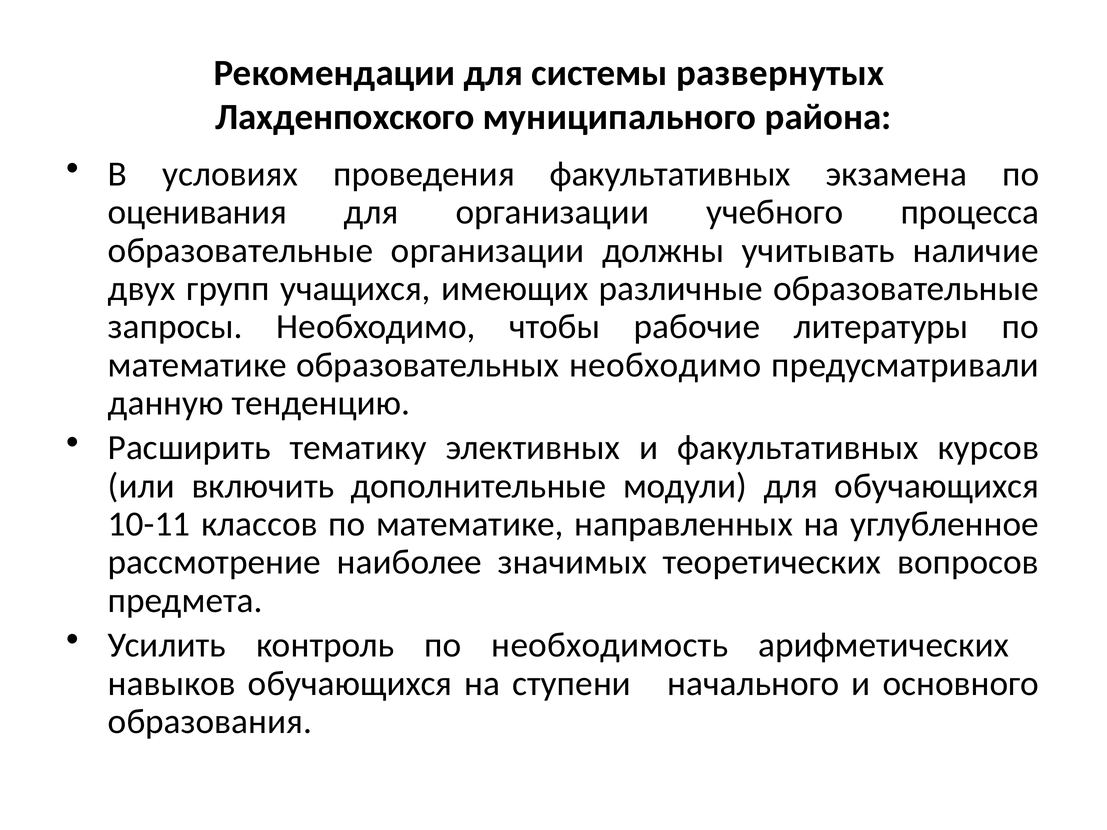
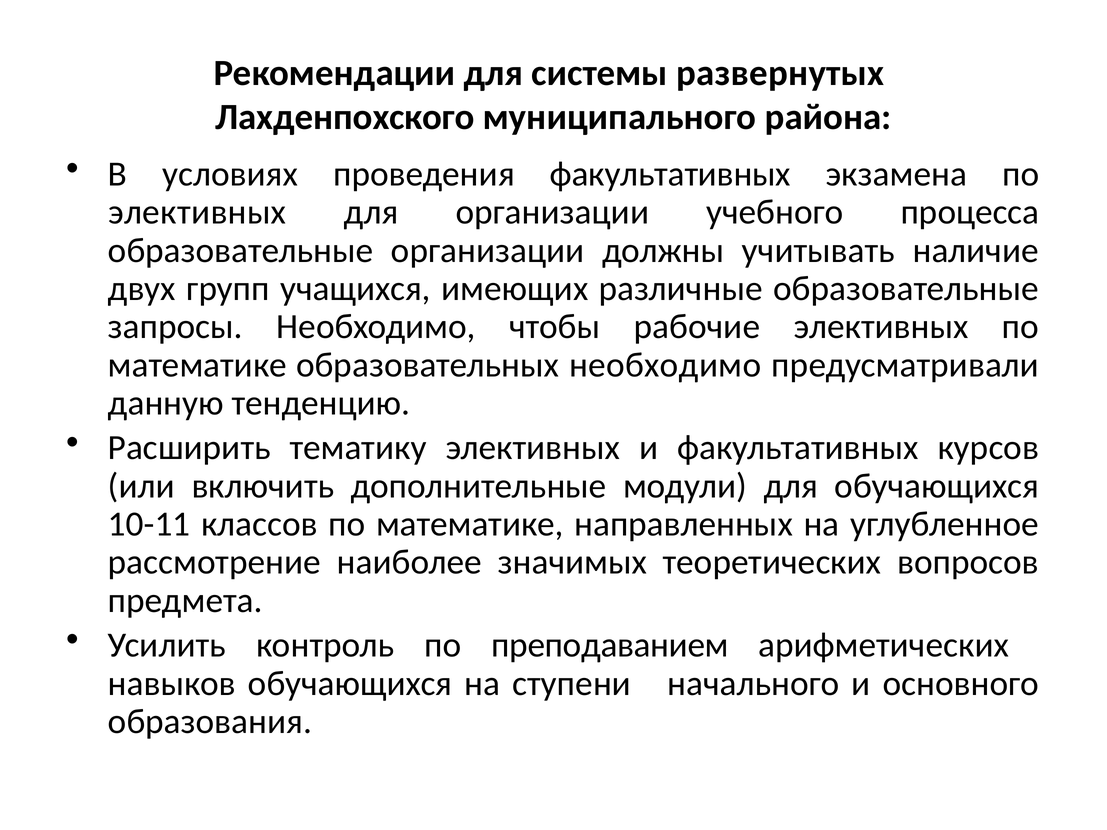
оценивания at (197, 212): оценивания -> элективных
рабочие литературы: литературы -> элективных
необходимость: необходимость -> преподаванием
